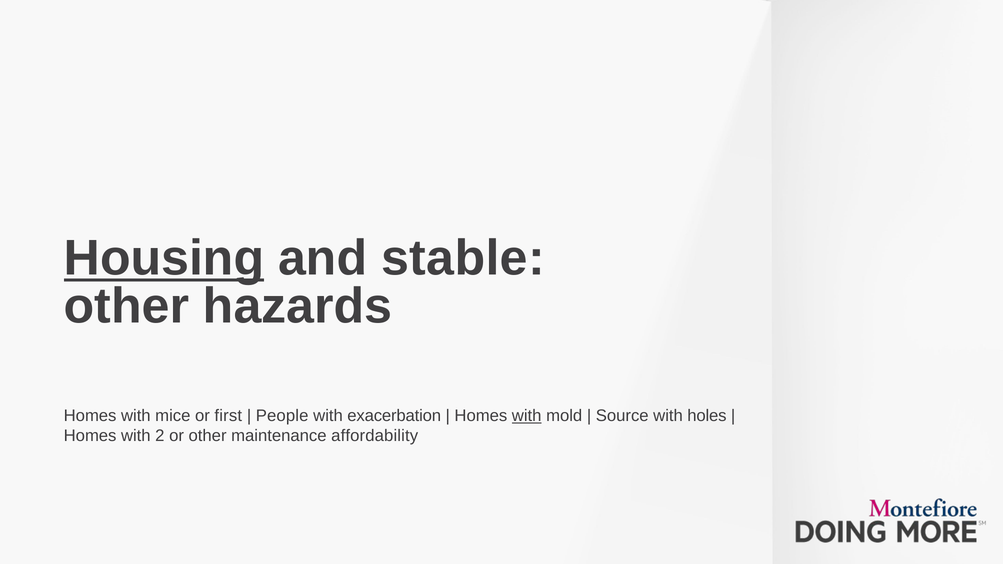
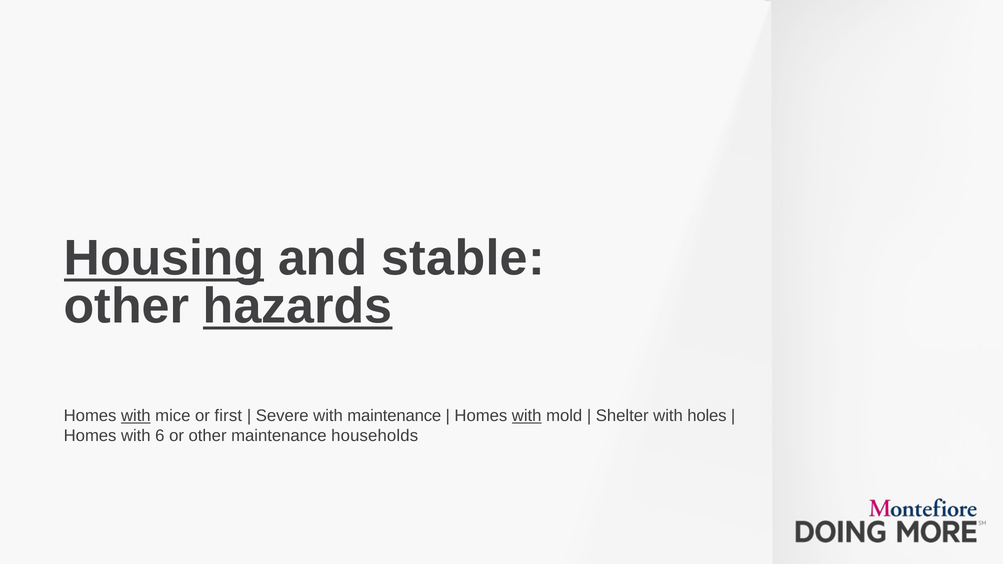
hazards underline: none -> present
with at (136, 416) underline: none -> present
People: People -> Severe
with exacerbation: exacerbation -> maintenance
Source: Source -> Shelter
2: 2 -> 6
affordability: affordability -> households
